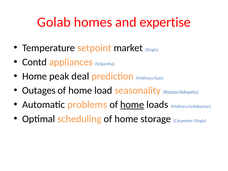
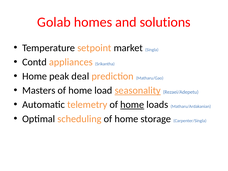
expertise: expertise -> solutions
Outages: Outages -> Masters
seasonality underline: none -> present
problems: problems -> telemetry
